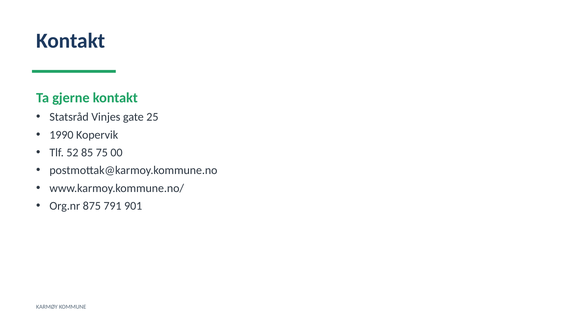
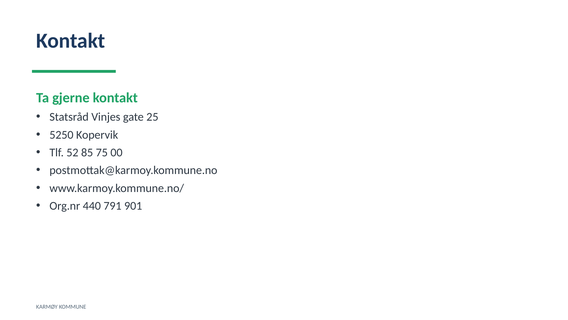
1990: 1990 -> 5250
875: 875 -> 440
